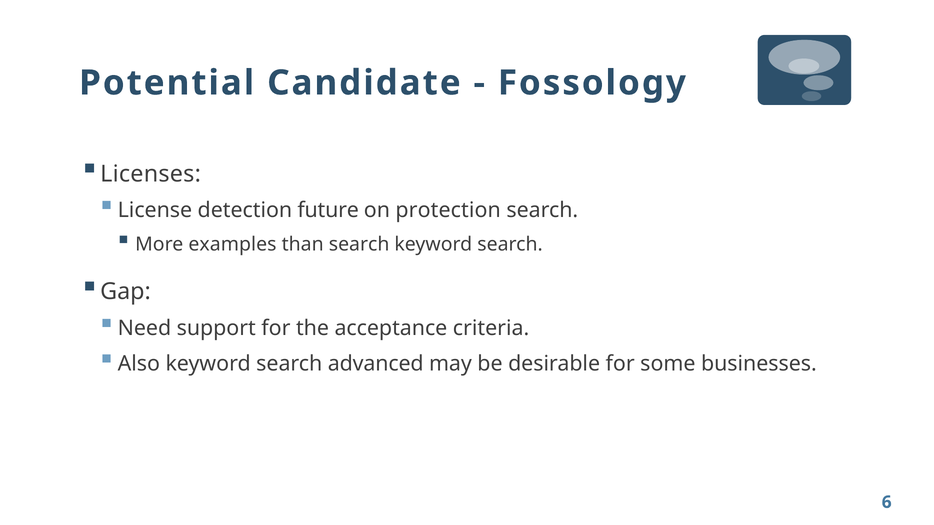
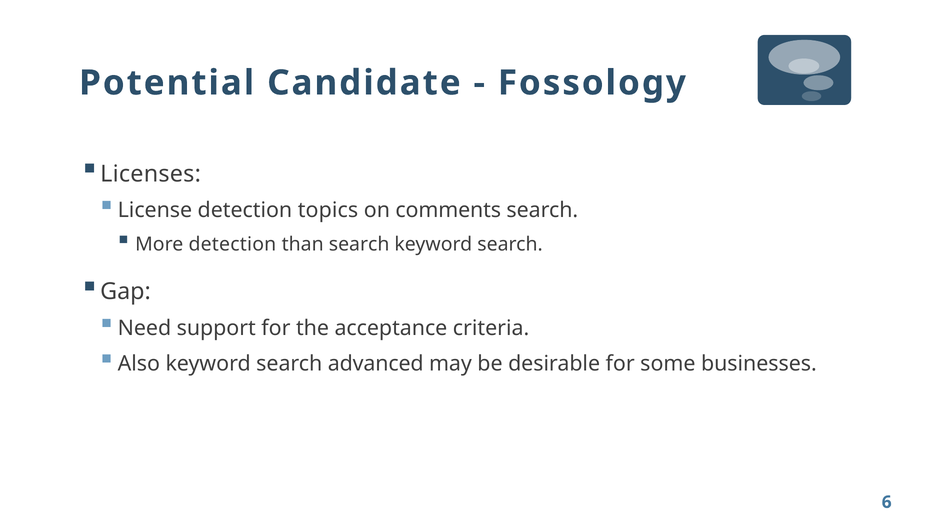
future: future -> topics
protection: protection -> comments
More examples: examples -> detection
